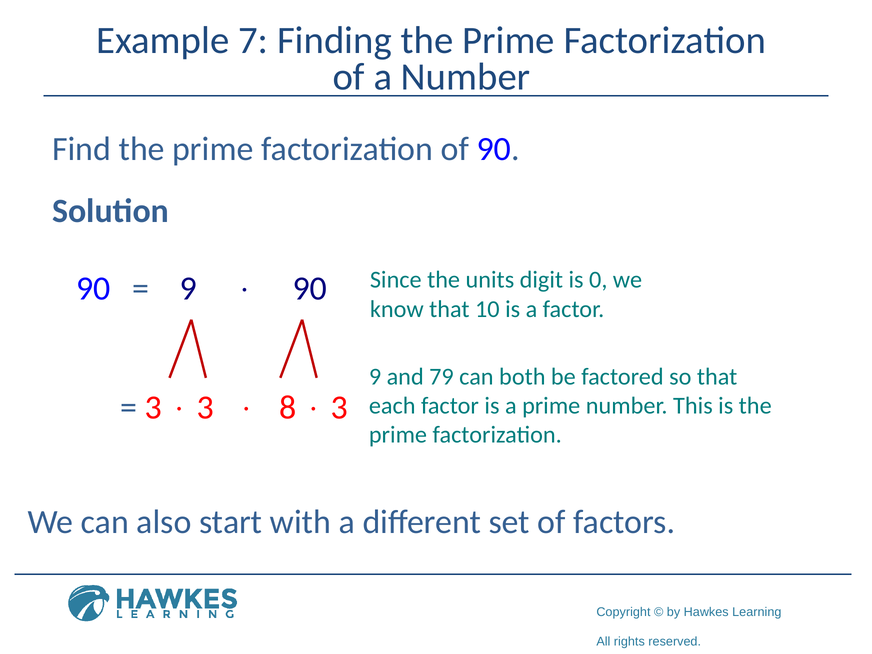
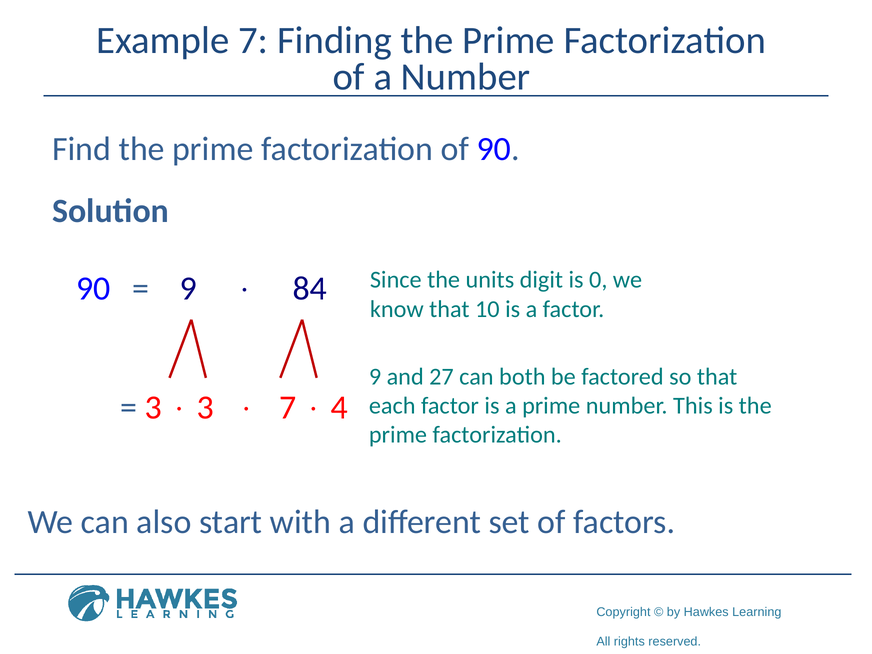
90 at (310, 289): 90 -> 84
79: 79 -> 27
8 at (288, 408): 8 -> 7
3 at (339, 408): 3 -> 4
